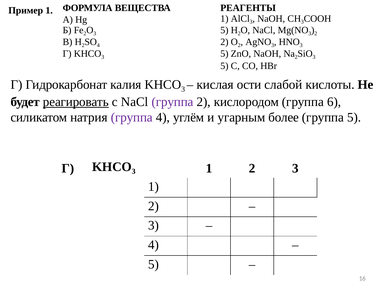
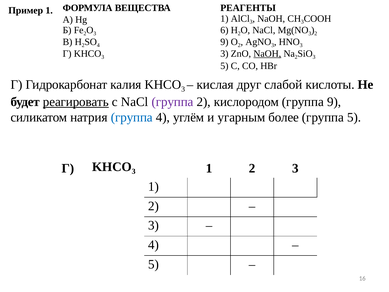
5 at (224, 30): 5 -> 6
4 2: 2 -> 9
5 at (224, 54): 5 -> 3
NaOH at (267, 54) underline: none -> present
ости: ости -> друг
группа 6: 6 -> 9
группа at (132, 117) colour: purple -> blue
